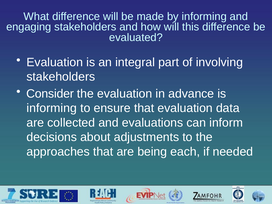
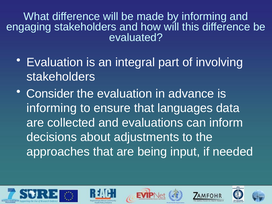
that evaluation: evaluation -> languages
each: each -> input
